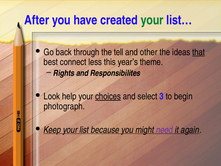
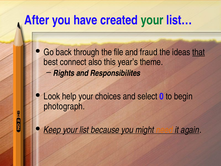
tell: tell -> file
other: other -> fraud
less: less -> also
choices underline: present -> none
3: 3 -> 0
need colour: purple -> orange
